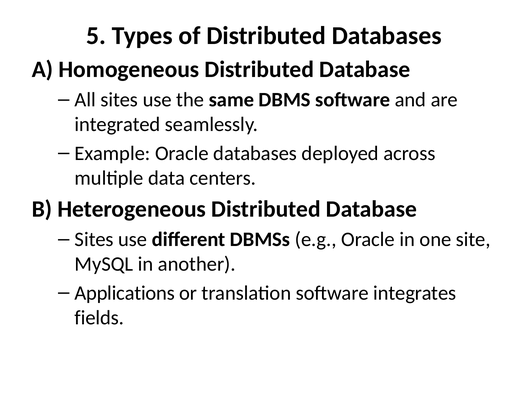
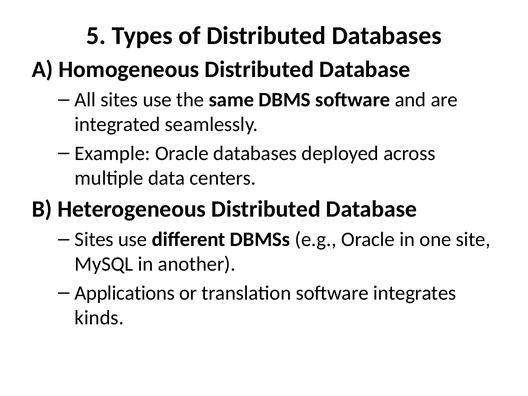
fields: fields -> kinds
